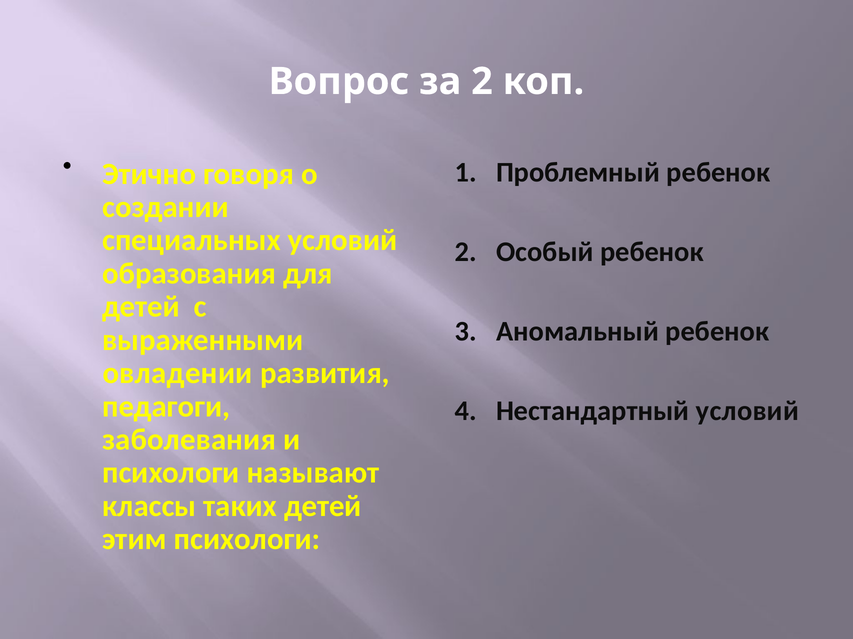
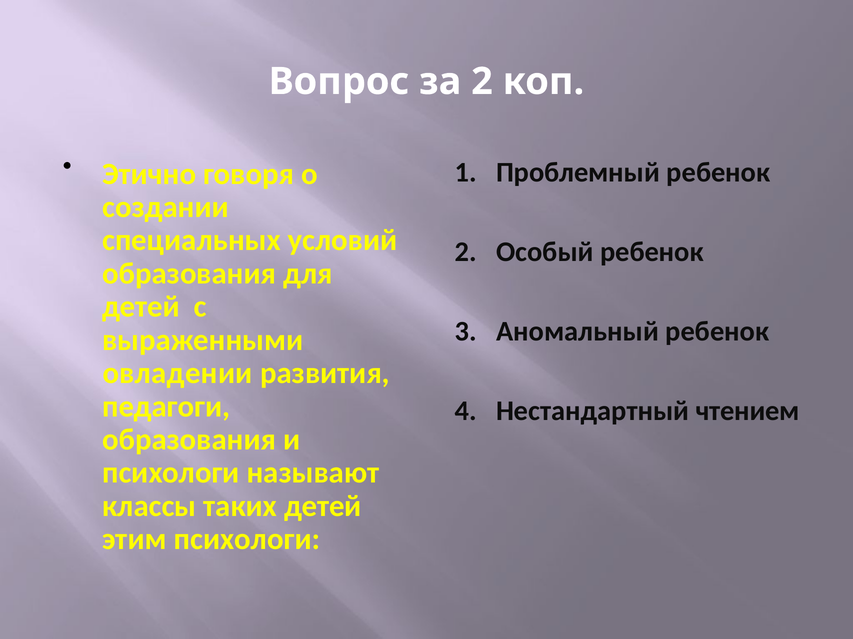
Нестандартный условий: условий -> чтением
заболевания at (189, 440): заболевания -> образования
